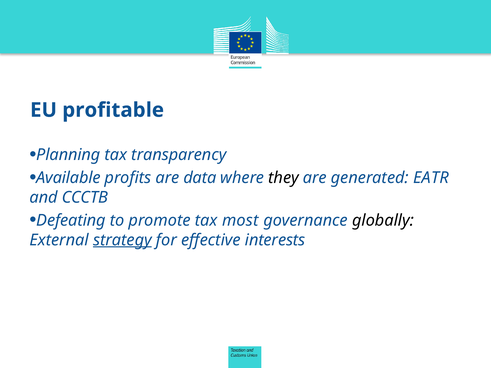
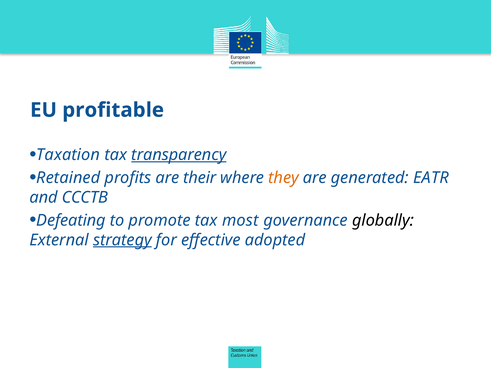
Planning: Planning -> Taxation
transparency underline: none -> present
Available: Available -> Retained
data: data -> their
they colour: black -> orange
interests: interests -> adopted
